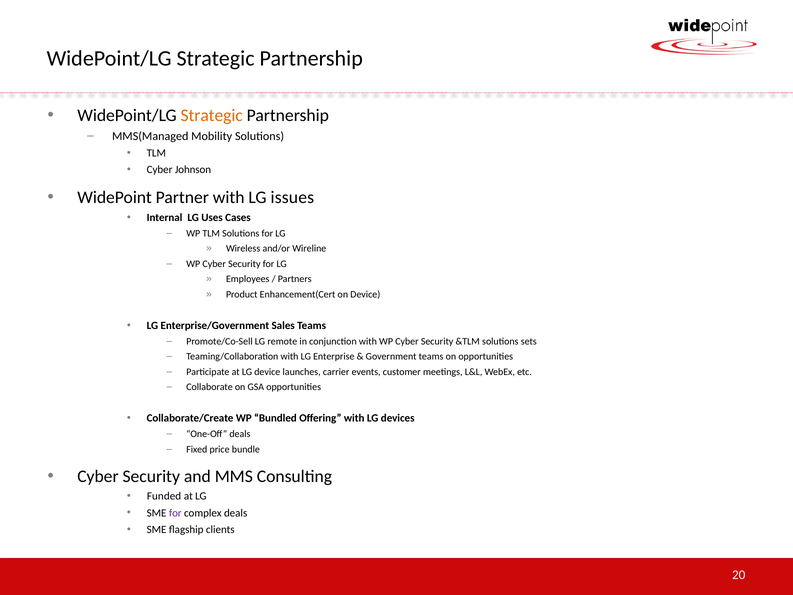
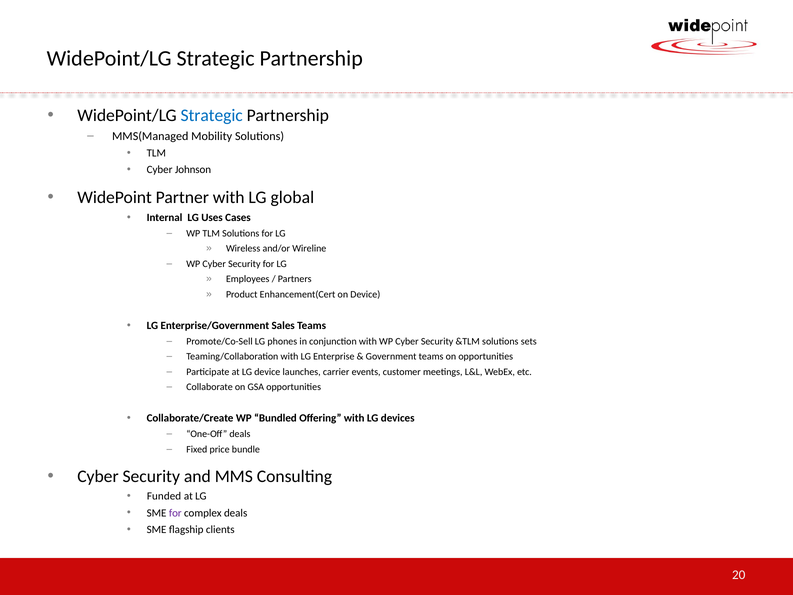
Strategic at (212, 115) colour: orange -> blue
issues: issues -> global
remote: remote -> phones
